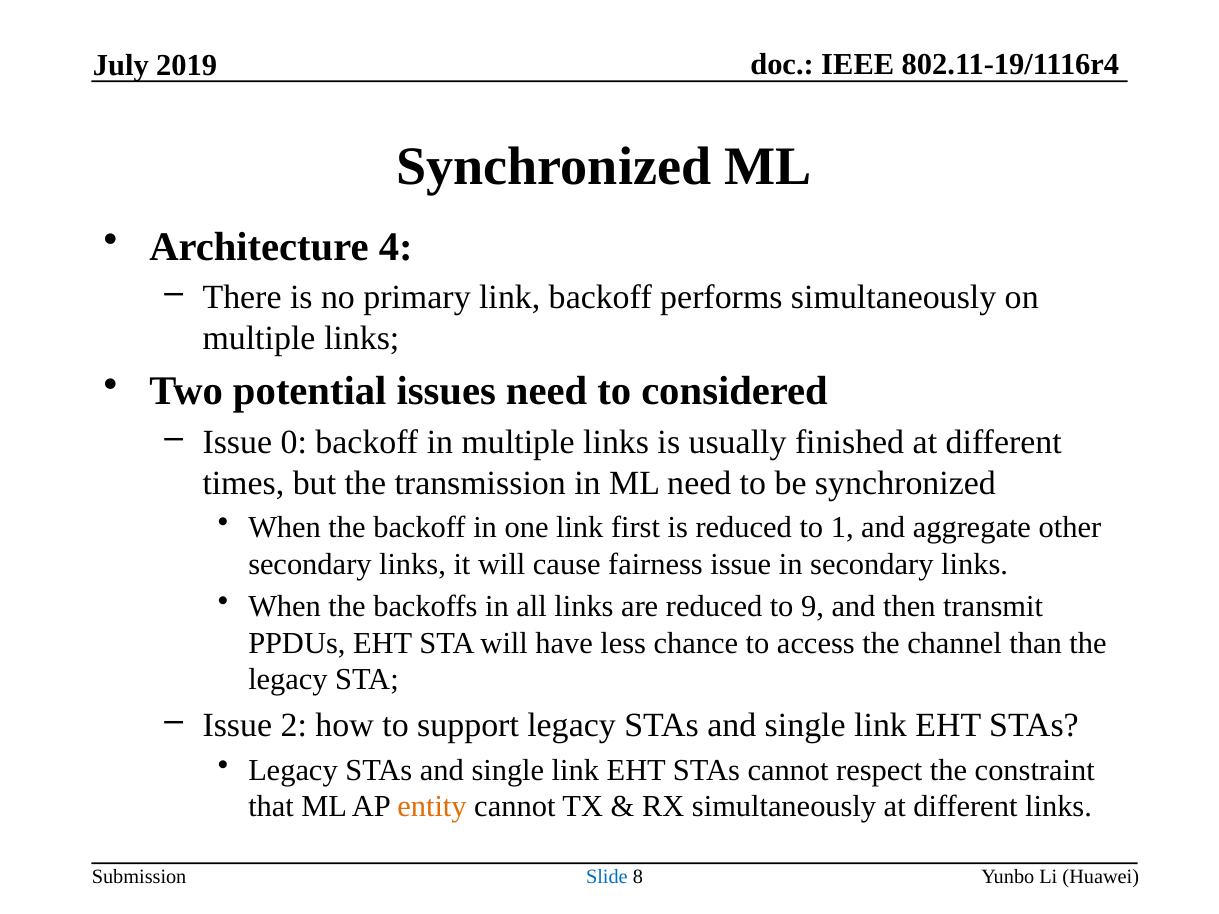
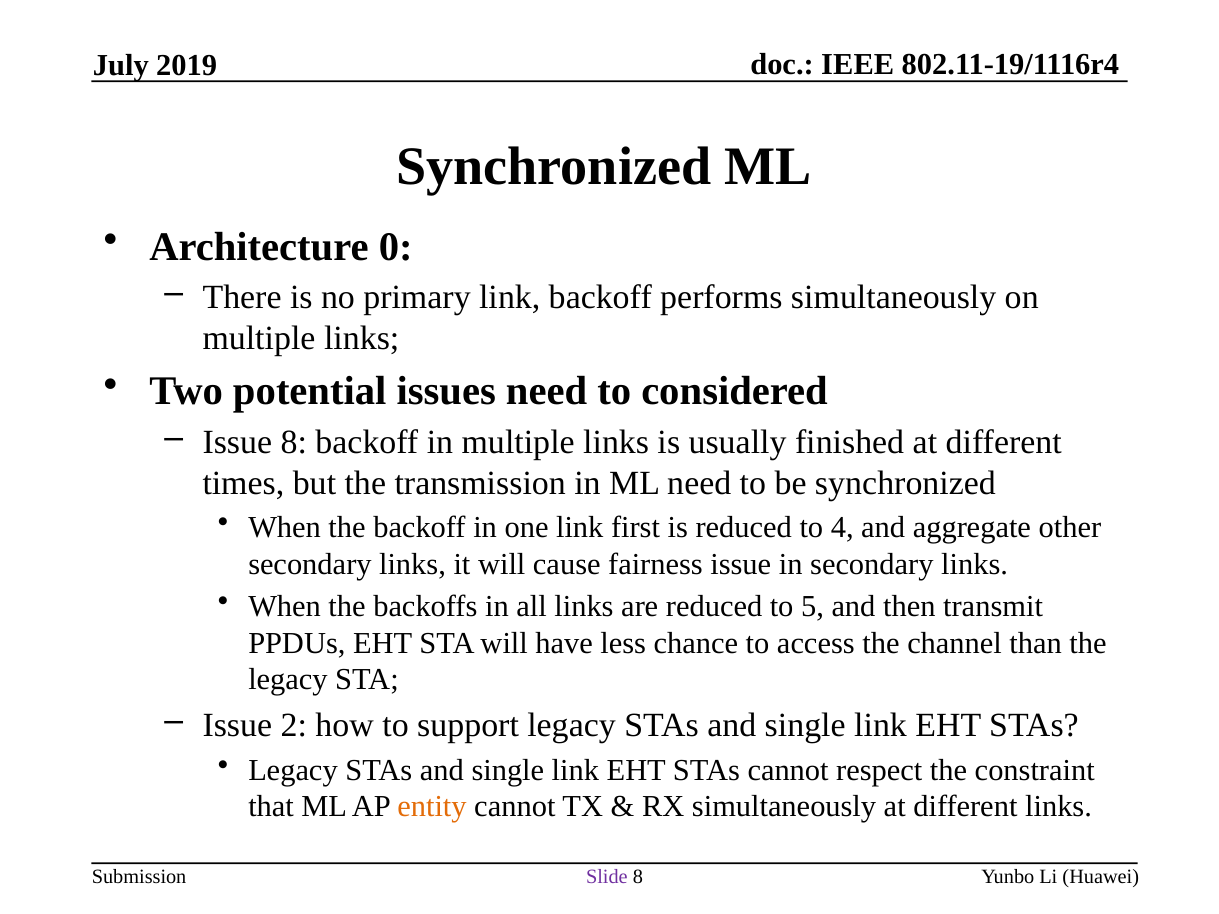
4: 4 -> 0
Issue 0: 0 -> 8
1: 1 -> 4
9: 9 -> 5
Slide colour: blue -> purple
